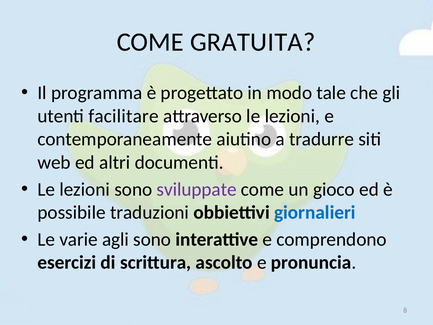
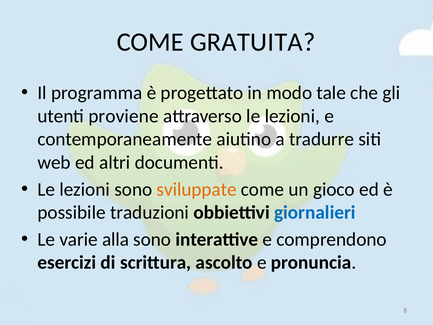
facilitare: facilitare -> proviene
sviluppate colour: purple -> orange
agli: agli -> alla
